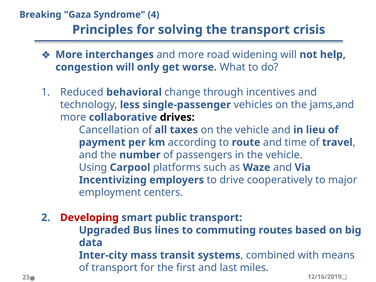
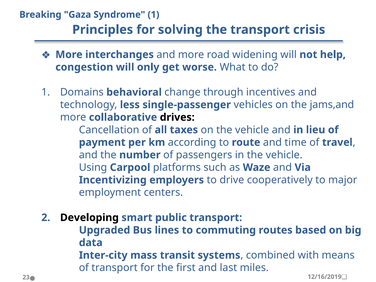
Syndrome 4: 4 -> 1
Reduced: Reduced -> Domains
Developing colour: red -> black
